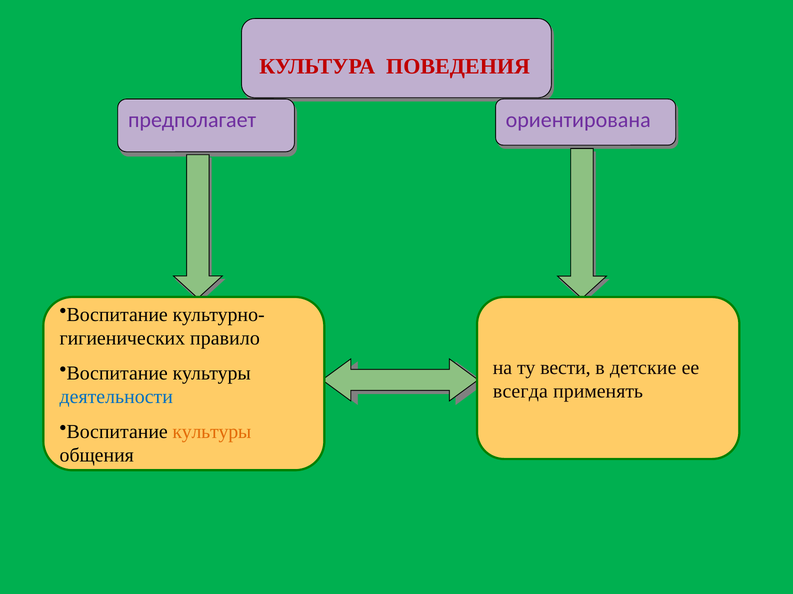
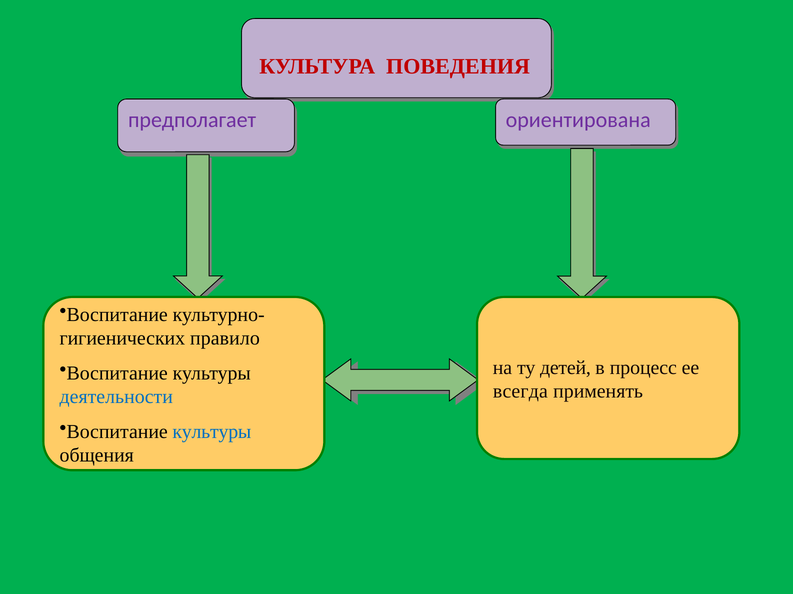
вести: вести -> детей
детские: детские -> процесс
культуры at (212, 432) colour: orange -> blue
